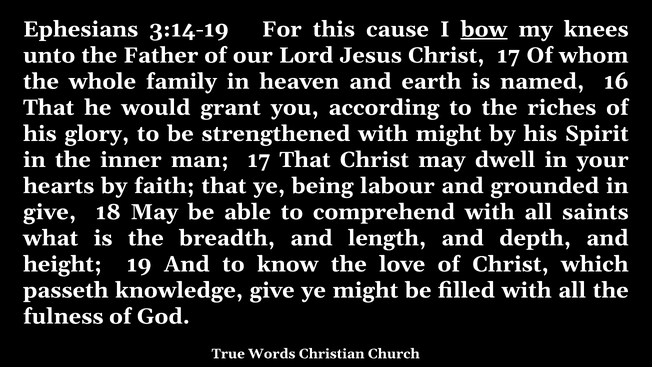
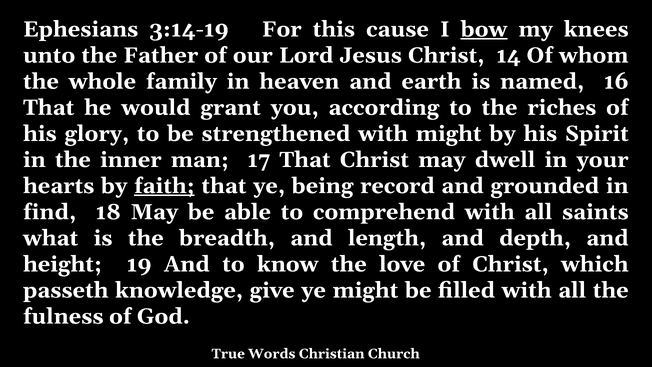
Christ 17: 17 -> 14
faith underline: none -> present
labour: labour -> record
give at (50, 212): give -> find
